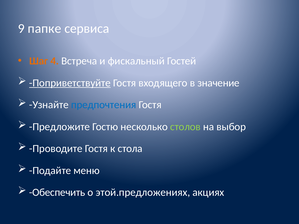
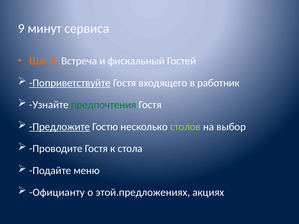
папке: папке -> минут
4: 4 -> 5
значение: значение -> работник
предпочтения colour: blue -> green
Предложите underline: none -> present
Обеспечить: Обеспечить -> Официанту
